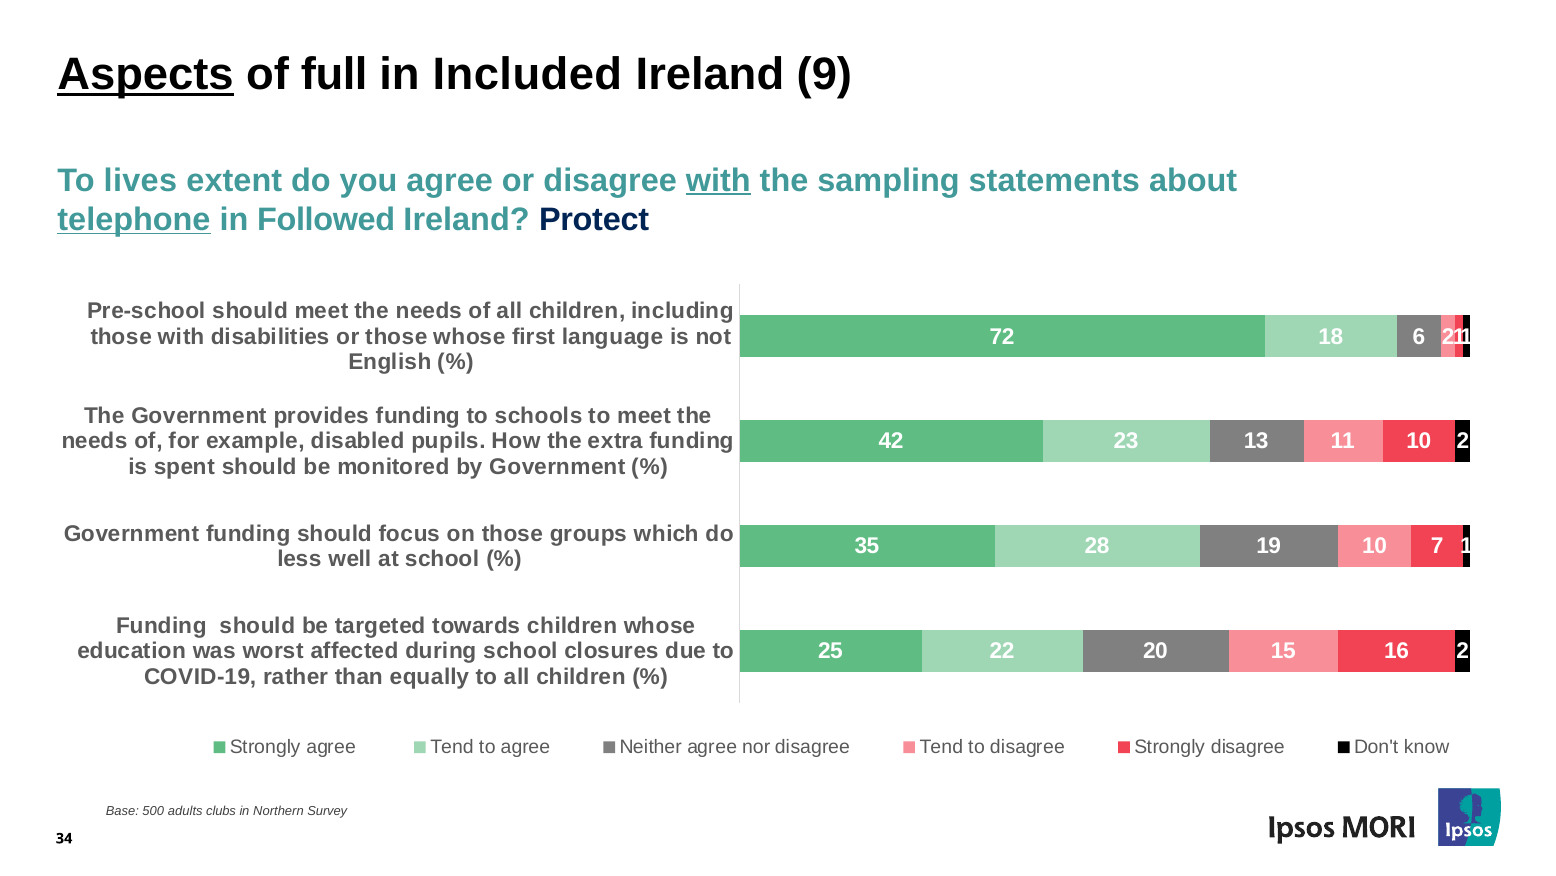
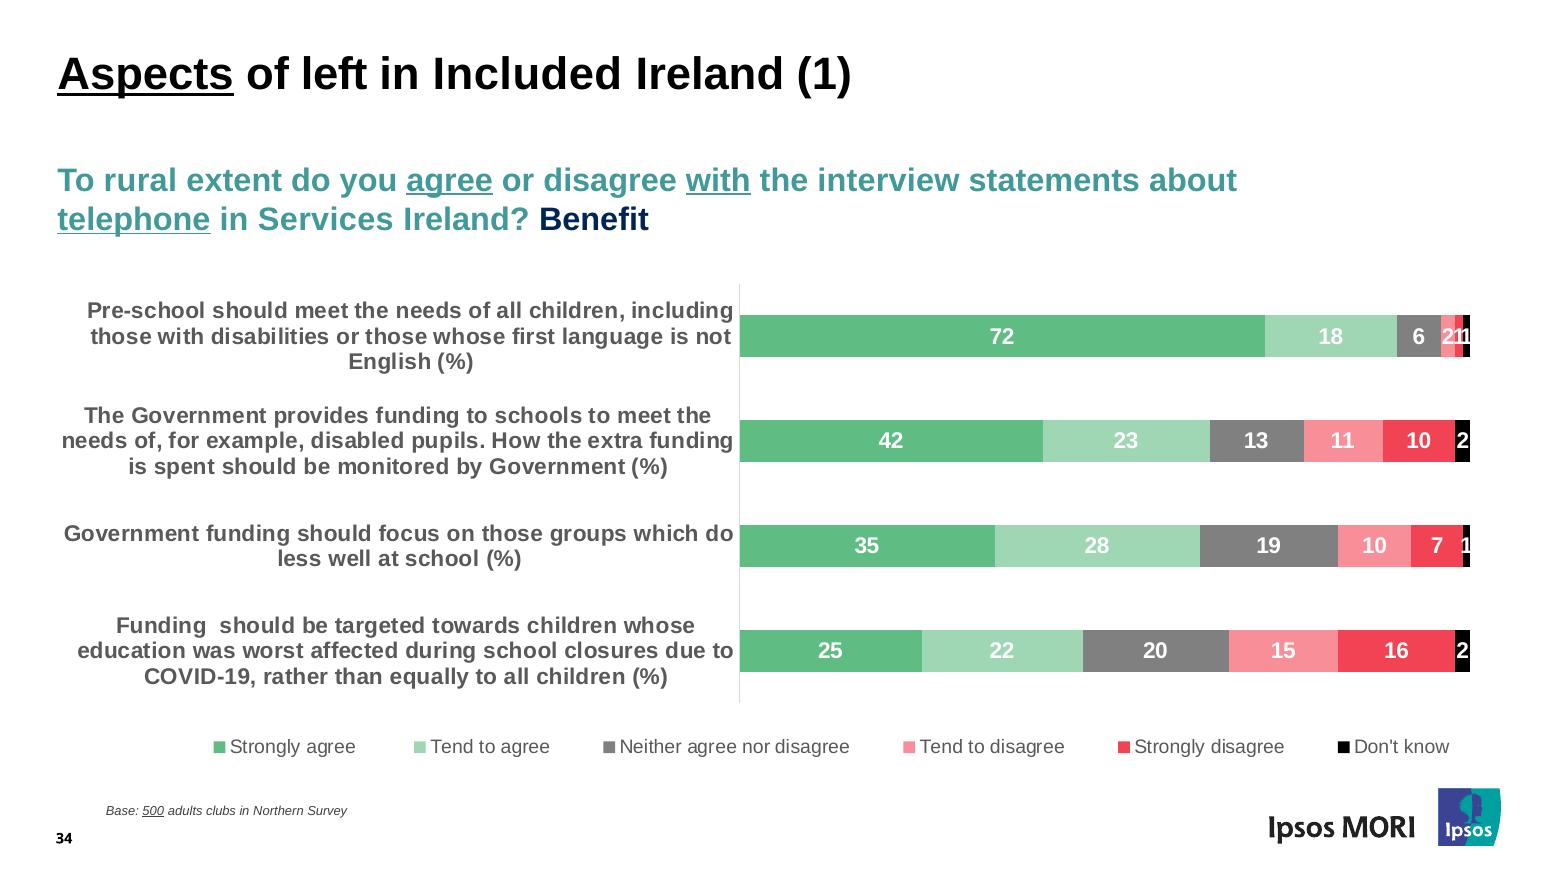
full: full -> left
Ireland 9: 9 -> 1
lives: lives -> rural
agree at (450, 180) underline: none -> present
sampling: sampling -> interview
Followed: Followed -> Services
Protect: Protect -> Benefit
500 underline: none -> present
